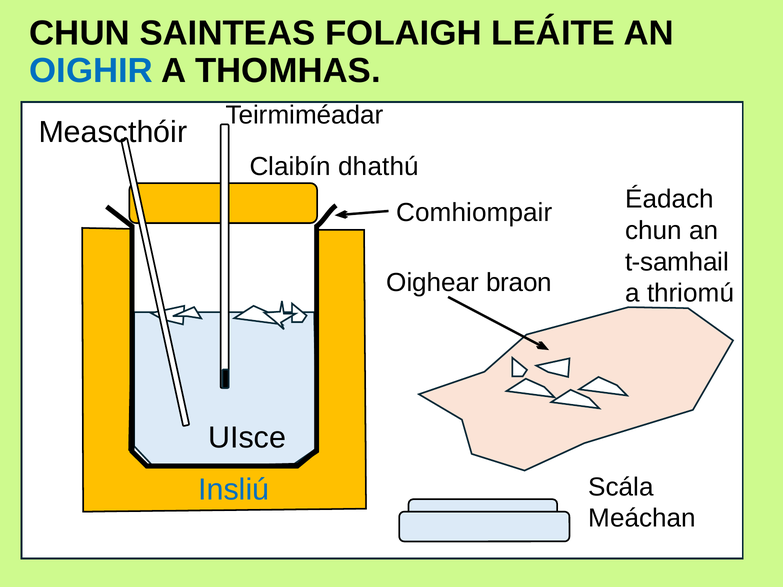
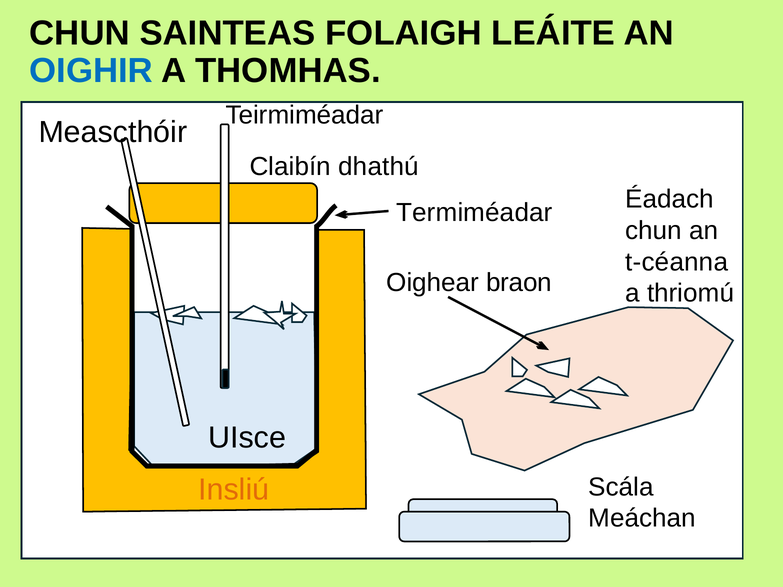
Comhiompair: Comhiompair -> Termiméadar
t-samhail: t-samhail -> t-céanna
Insliú colour: blue -> orange
